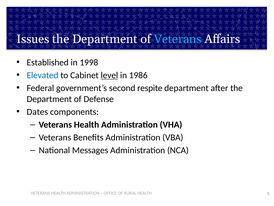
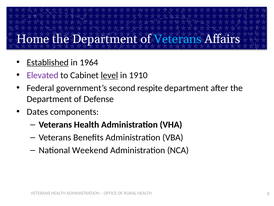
Issues: Issues -> Home
Established underline: none -> present
1998: 1998 -> 1964
Elevated colour: blue -> purple
1986: 1986 -> 1910
Messages: Messages -> Weekend
